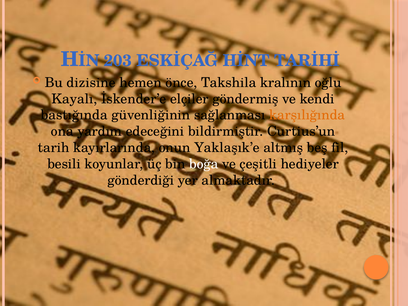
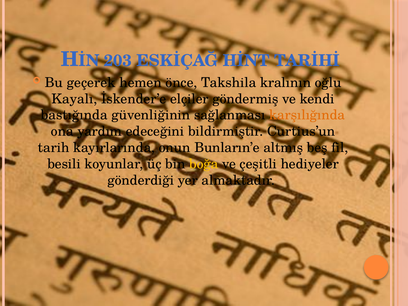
dizisine: dizisine -> geçerek
Yaklaşık’e: Yaklaşık’e -> Bunların’e
boğa colour: white -> yellow
